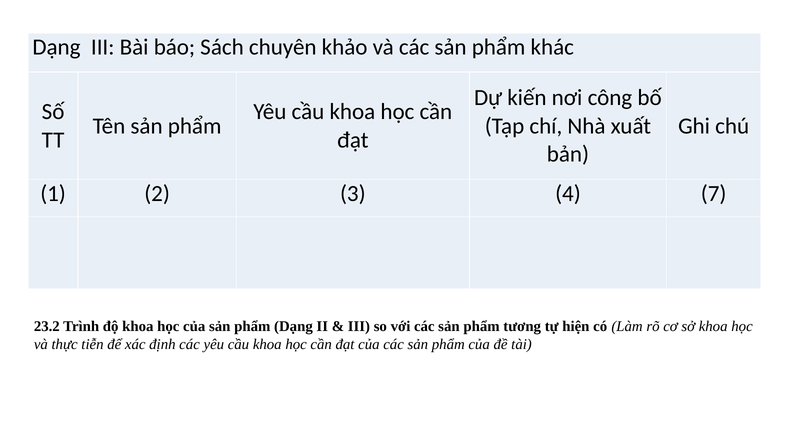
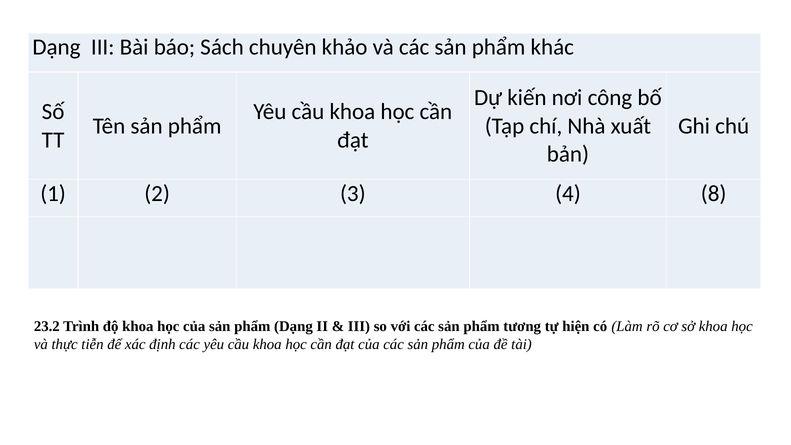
7: 7 -> 8
